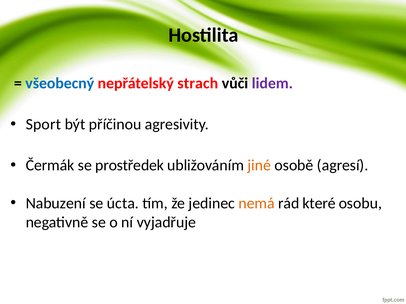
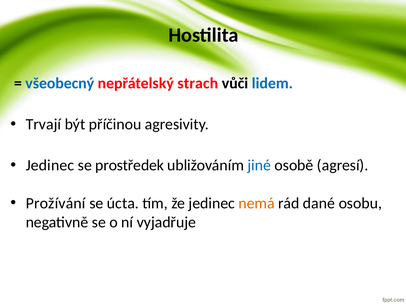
lidem colour: purple -> blue
Sport: Sport -> Trvají
Čermák at (50, 166): Čermák -> Jedinec
jiné colour: orange -> blue
Nabuzení: Nabuzení -> Prožívání
které: které -> dané
